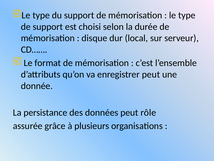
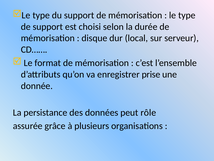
enregistrer peut: peut -> prise
